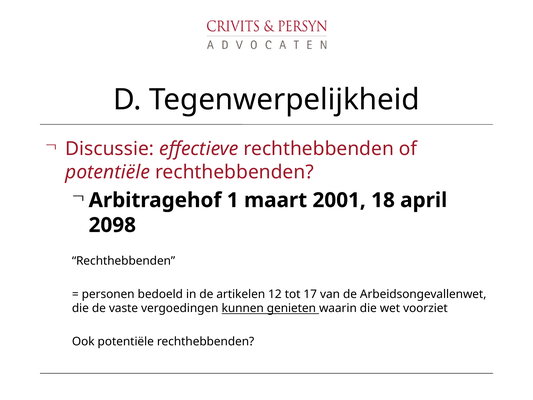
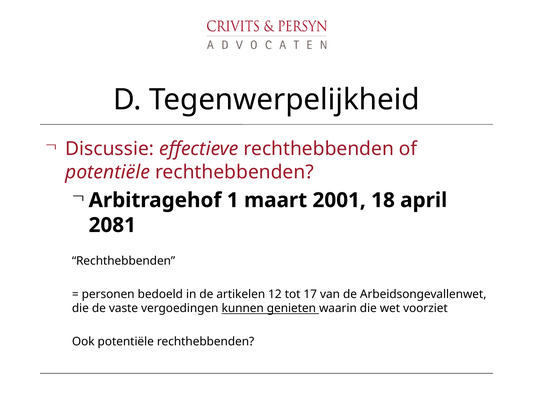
2098: 2098 -> 2081
